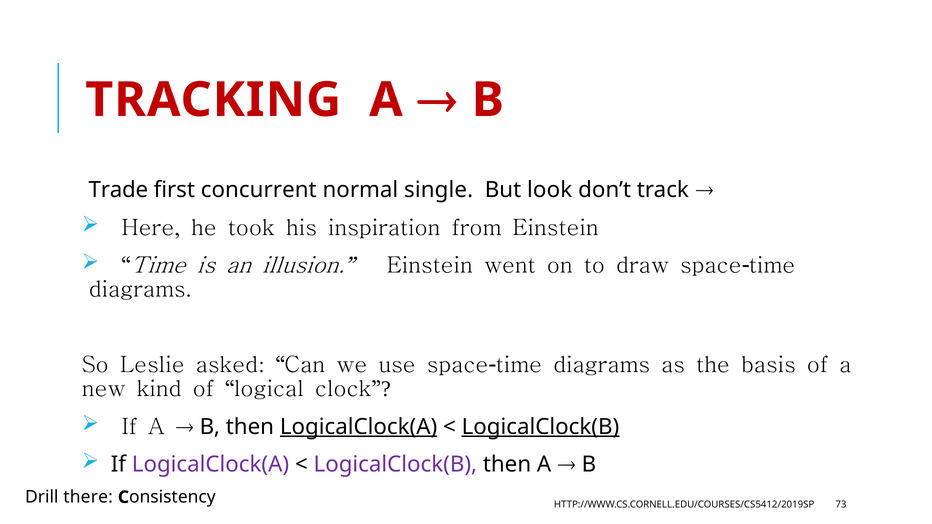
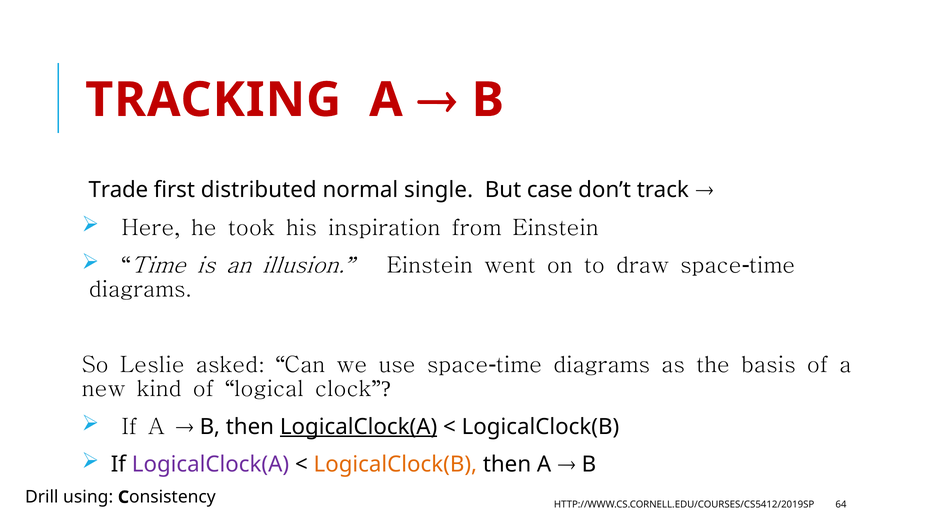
concurrent: concurrent -> distributed
look: look -> case
LogicalClock(B at (540, 427) underline: present -> none
LogicalClock(B at (395, 465) colour: purple -> orange
there: there -> using
73: 73 -> 64
